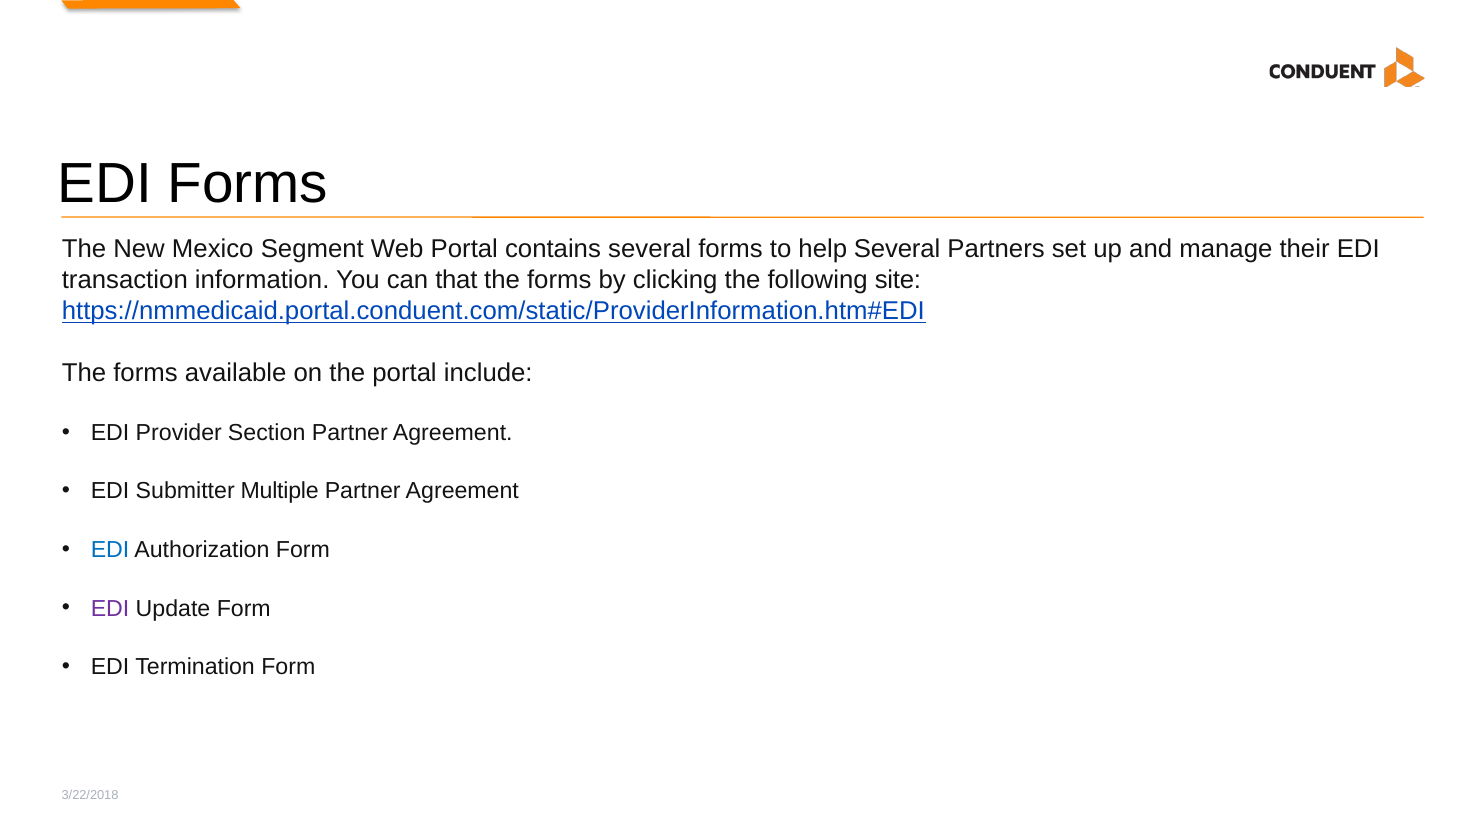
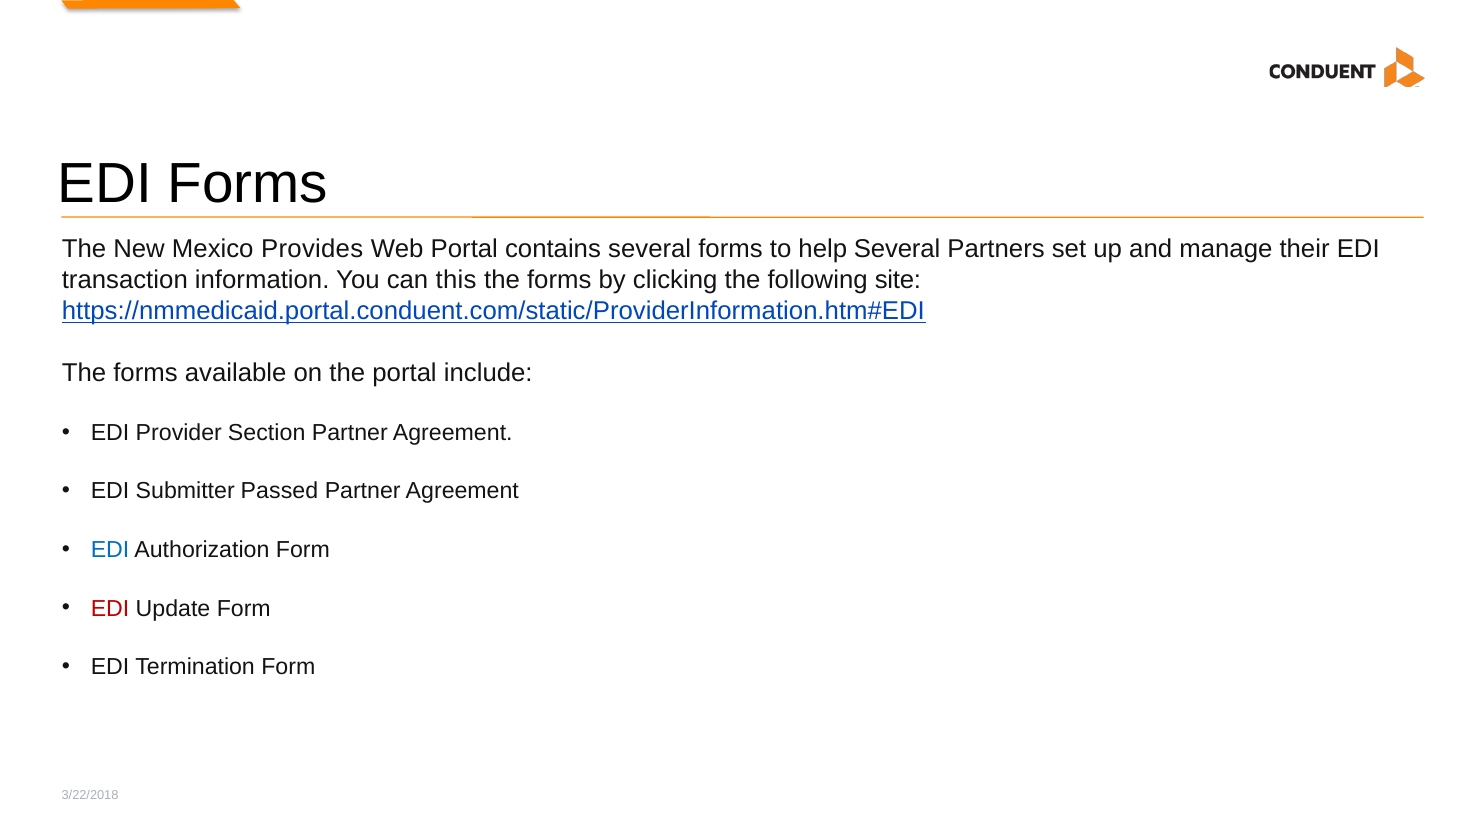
Segment: Segment -> Provides
that: that -> this
Multiple: Multiple -> Passed
EDI at (110, 609) colour: purple -> red
